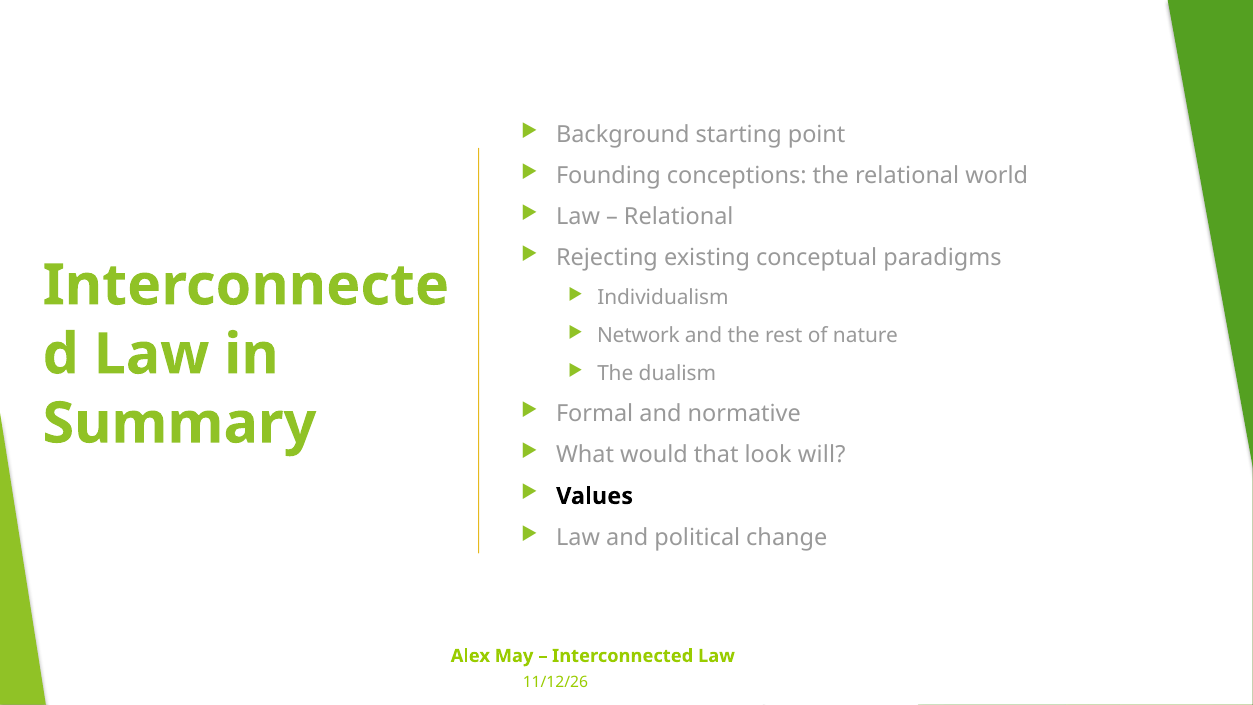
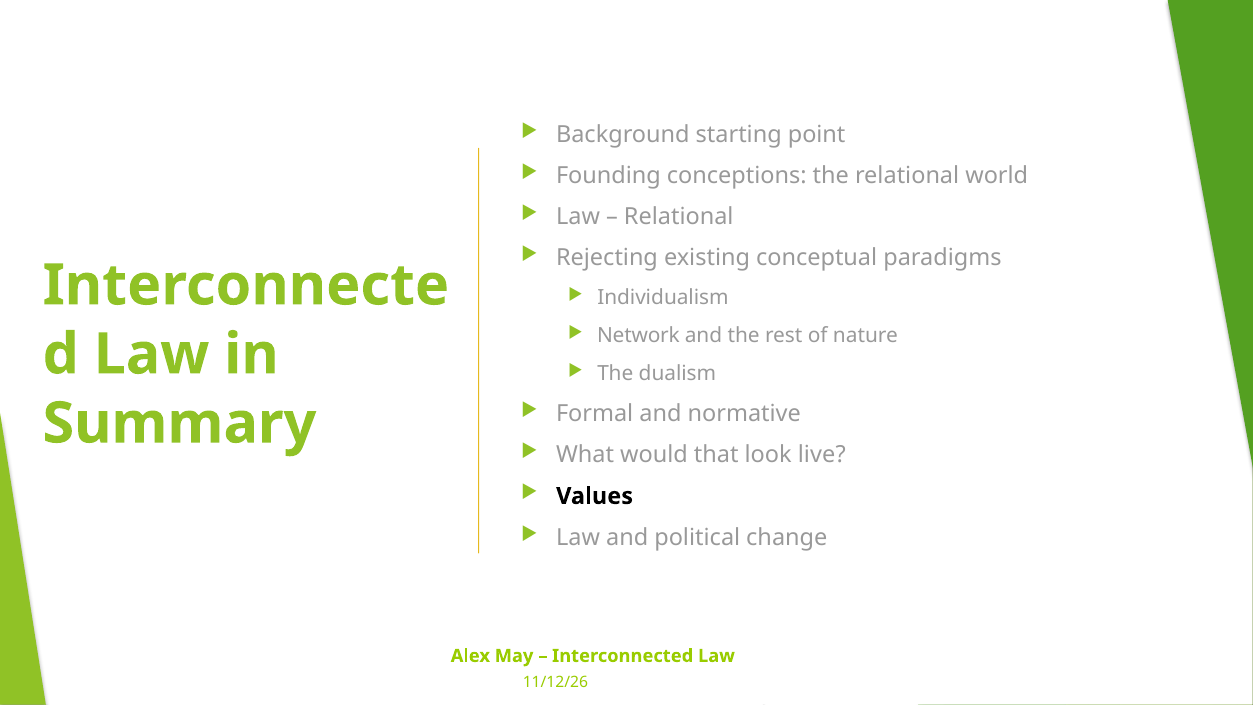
will: will -> live
